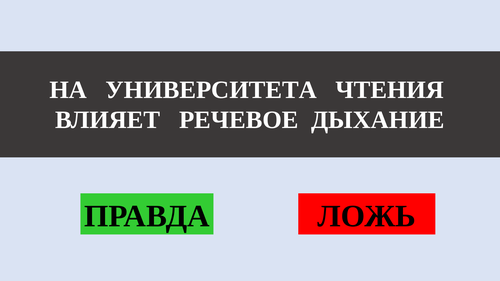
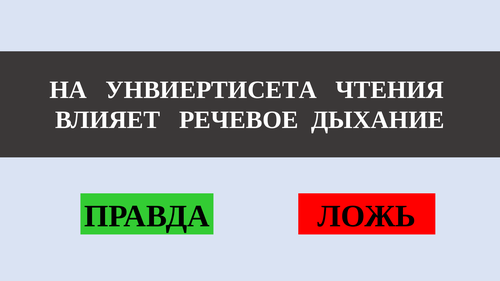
УНИВЕРСИТЕТА: УНИВЕРСИТЕТА -> УНВИЕРТИСЕТА
